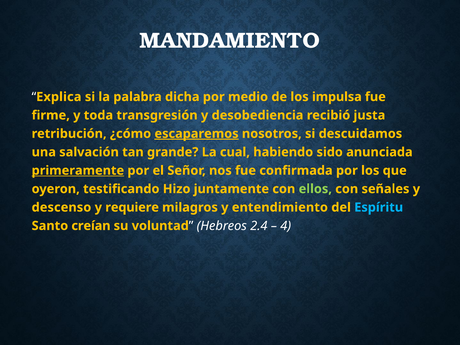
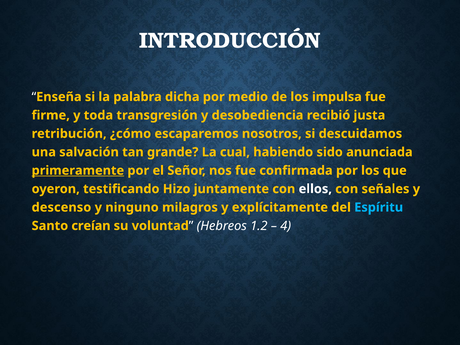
MANDAMIENTO: MANDAMIENTO -> INTRODUCCIÓN
Explica: Explica -> Enseña
escaparemos underline: present -> none
ellos colour: light green -> white
requiere: requiere -> ninguno
entendimiento: entendimiento -> explícitamente
2.4: 2.4 -> 1.2
